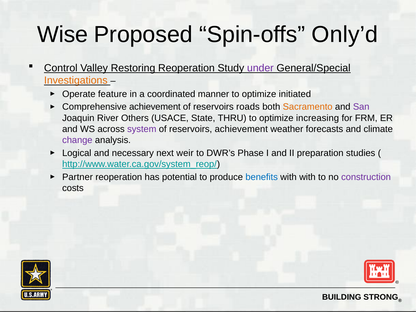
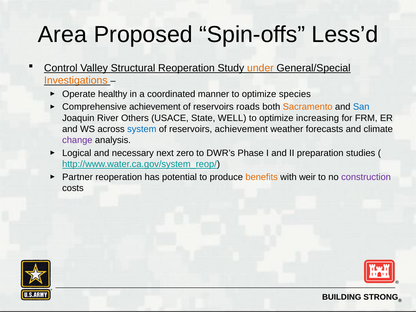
Wise: Wise -> Area
Only’d: Only’d -> Less’d
Restoring: Restoring -> Structural
under colour: purple -> orange
feature: feature -> healthy
initiated: initiated -> species
San colour: purple -> blue
THRU: THRU -> WELL
system colour: purple -> blue
weir: weir -> zero
benefits colour: blue -> orange
with with: with -> weir
